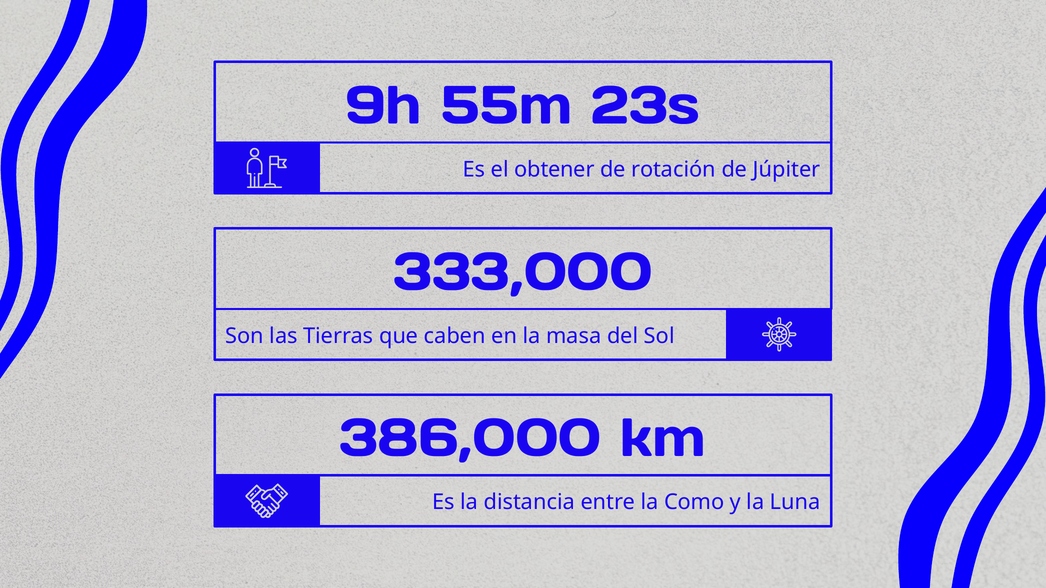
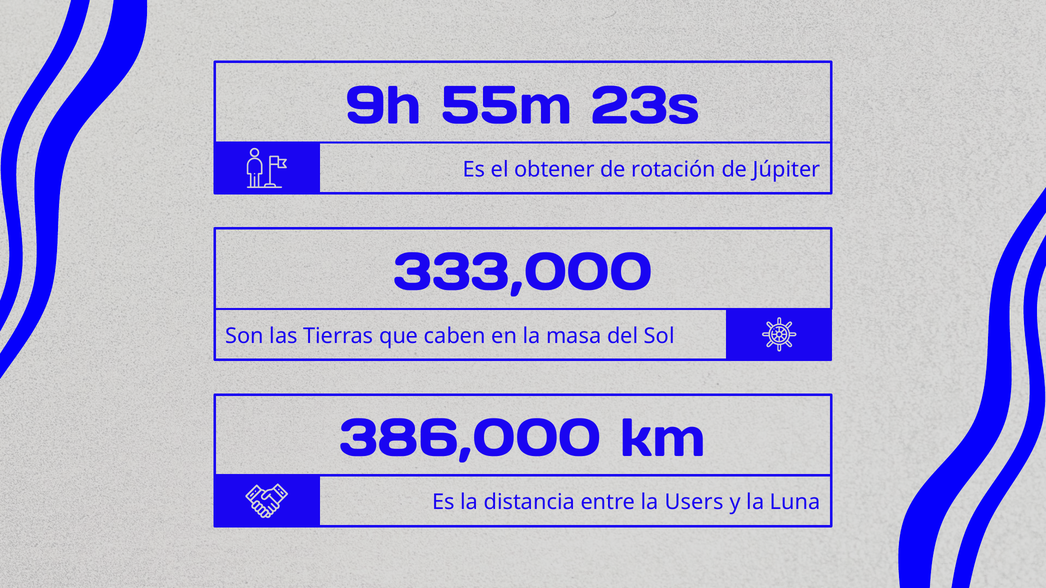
Como: Como -> Users
